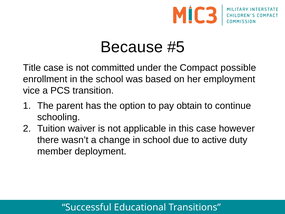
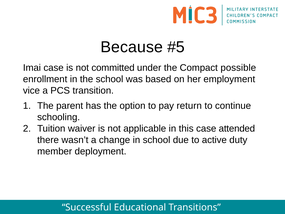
Title: Title -> Imai
obtain: obtain -> return
however: however -> attended
